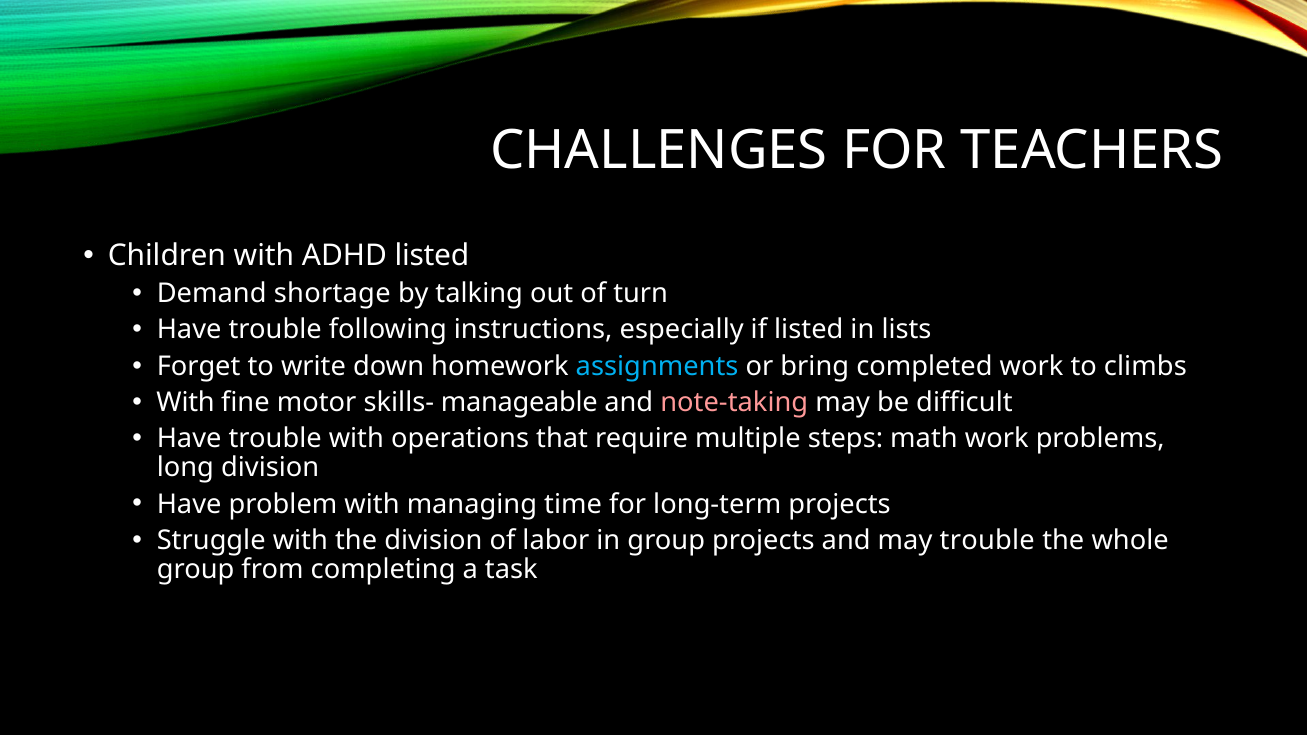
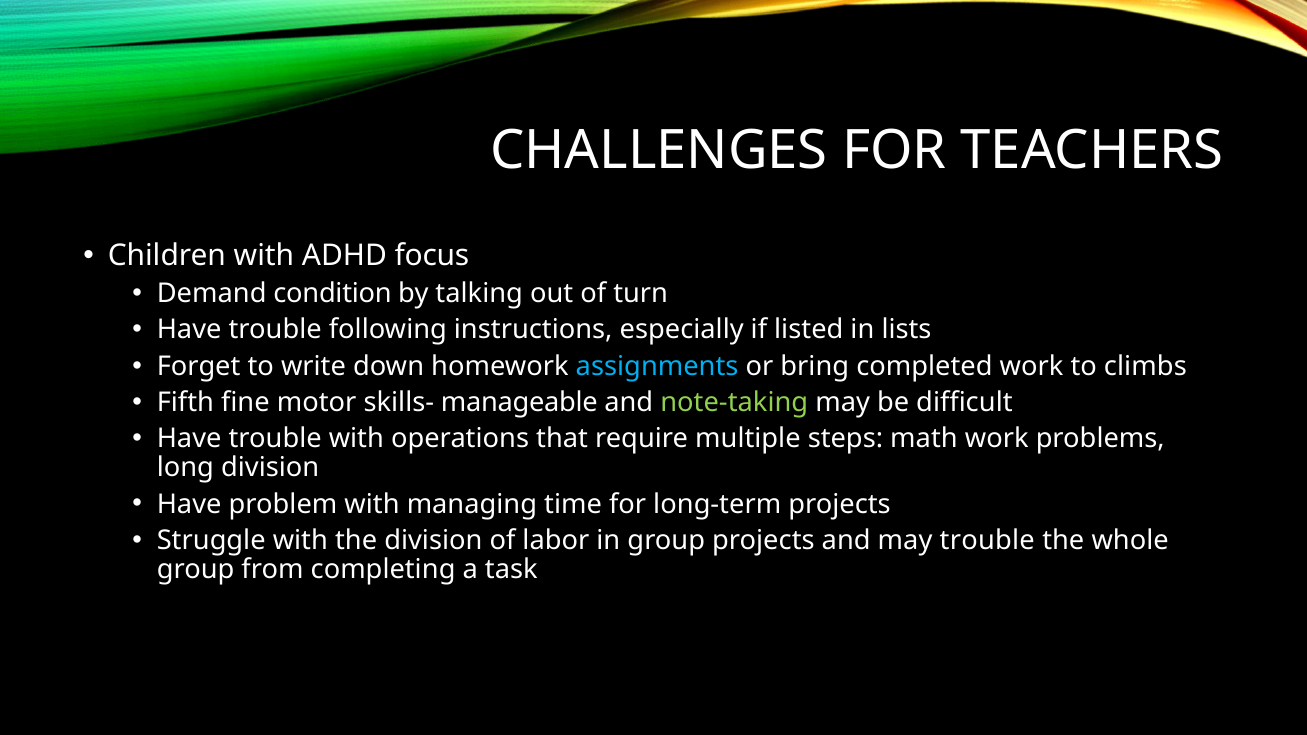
ADHD listed: listed -> focus
shortage: shortage -> condition
With at (186, 402): With -> Fifth
note-taking colour: pink -> light green
